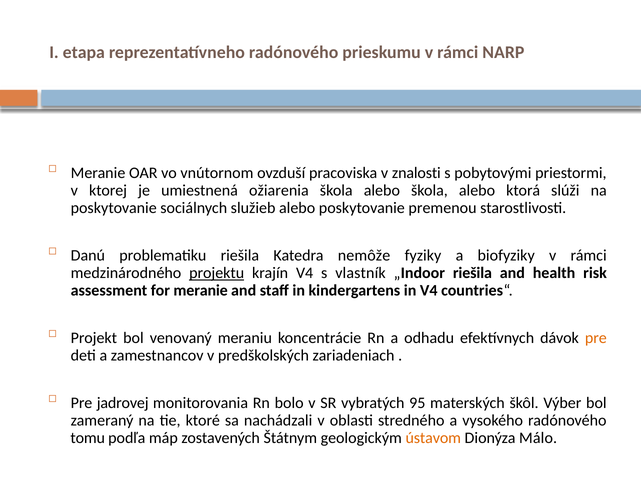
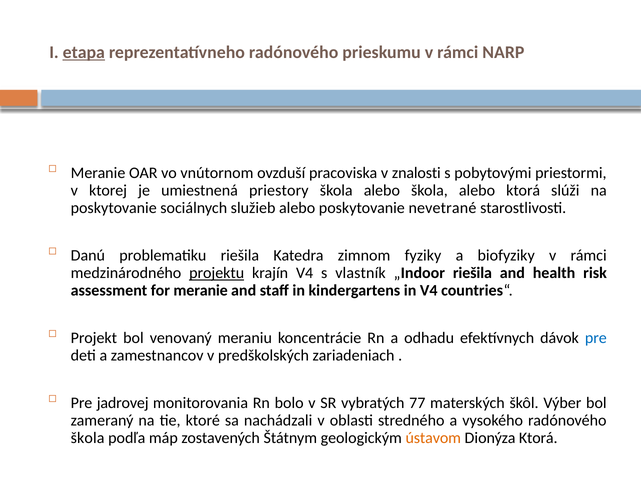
etapa underline: none -> present
ožiarenia: ožiarenia -> priestory
premenou: premenou -> nevetrané
nemôže: nemôže -> zimnom
pre at (596, 338) colour: orange -> blue
95: 95 -> 77
tomu at (88, 438): tomu -> škola
Dionýza Málo: Málo -> Ktorá
